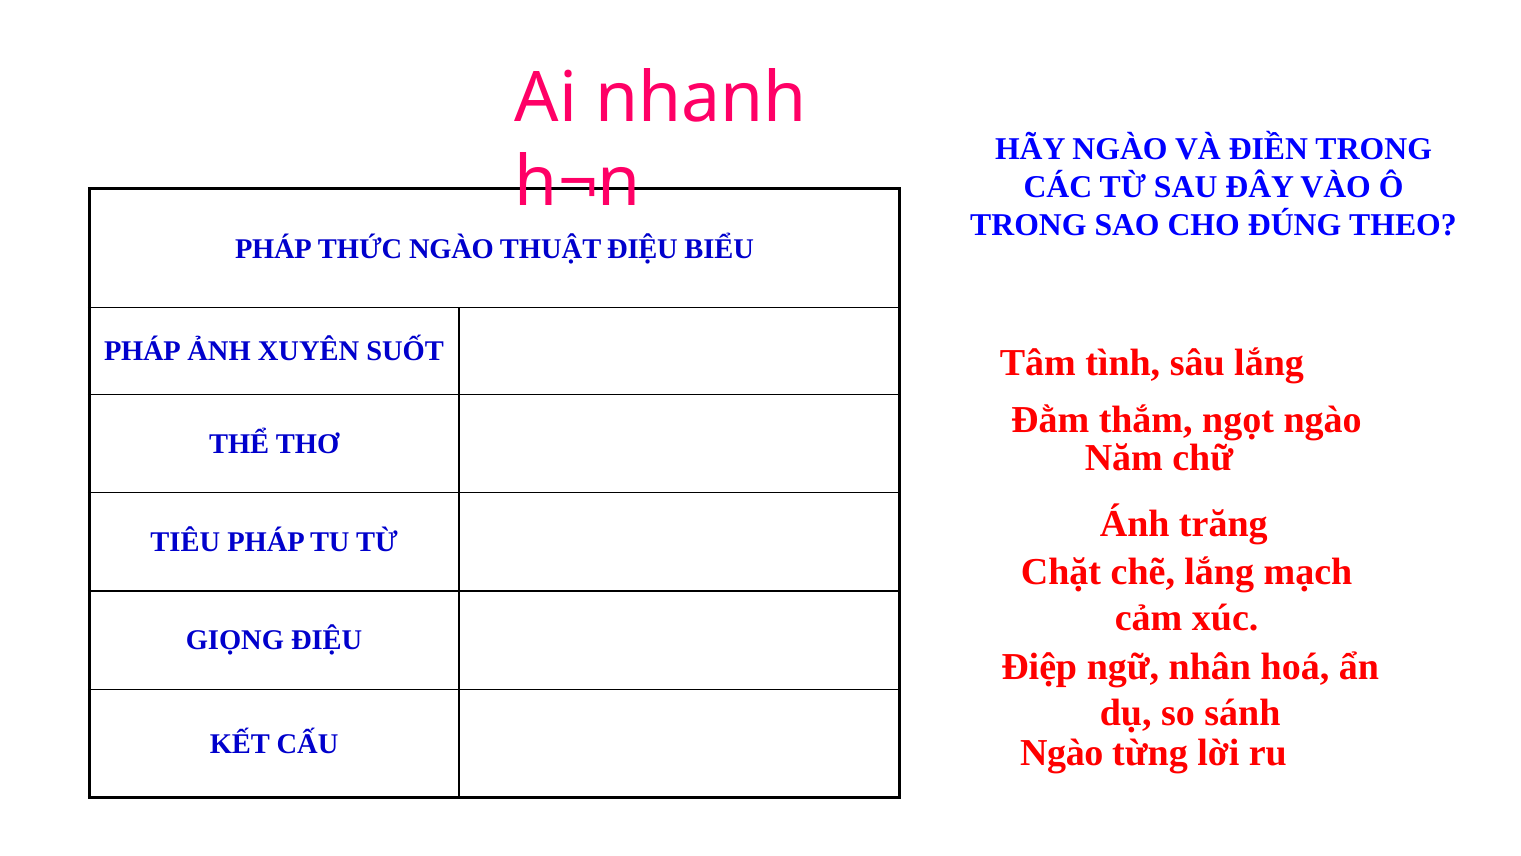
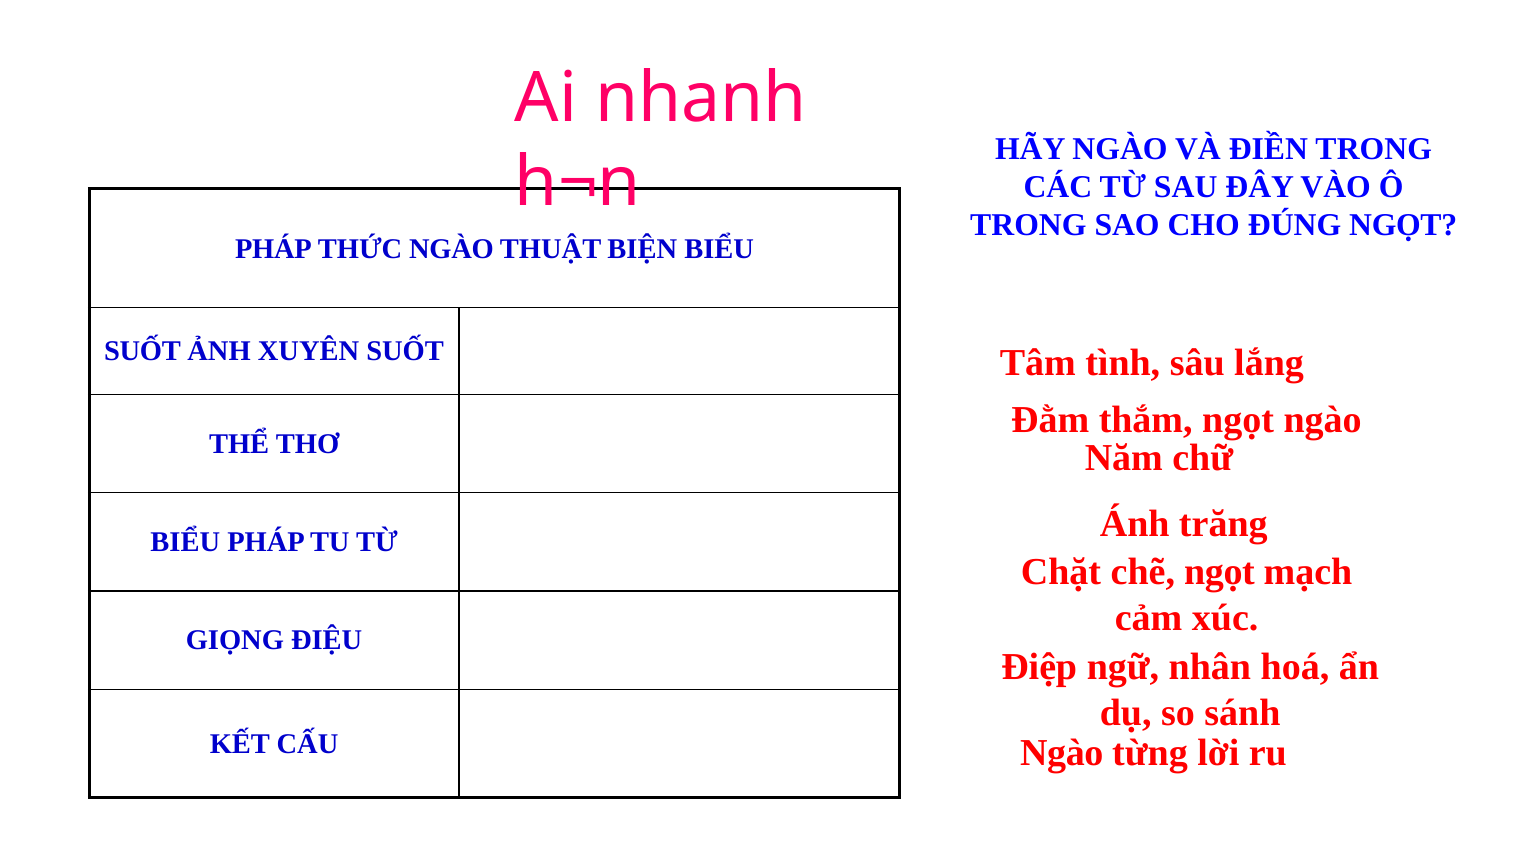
ĐÚNG THEO: THEO -> NGỌT
THUẬT ĐIỆU: ĐIỆU -> BIỆN
PHÁP at (142, 351): PHÁP -> SUỐT
TIÊU at (185, 542): TIÊU -> BIỂU
chẽ lắng: lắng -> ngọt
